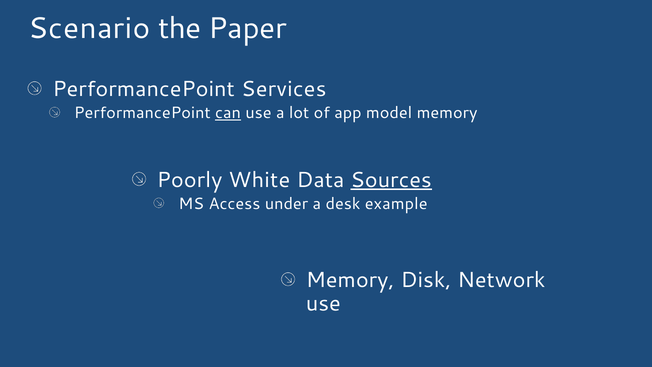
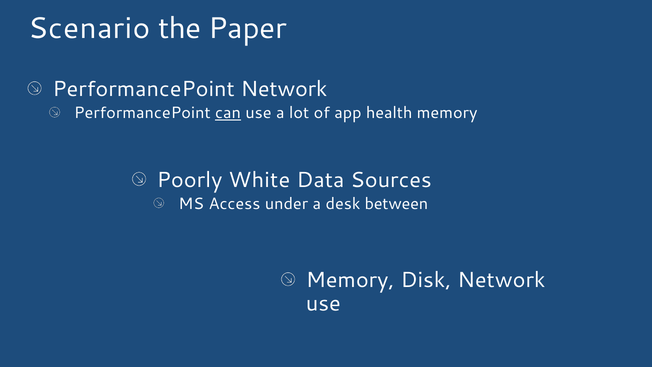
PerformancePoint Services: Services -> Network
model: model -> health
Sources underline: present -> none
example: example -> between
